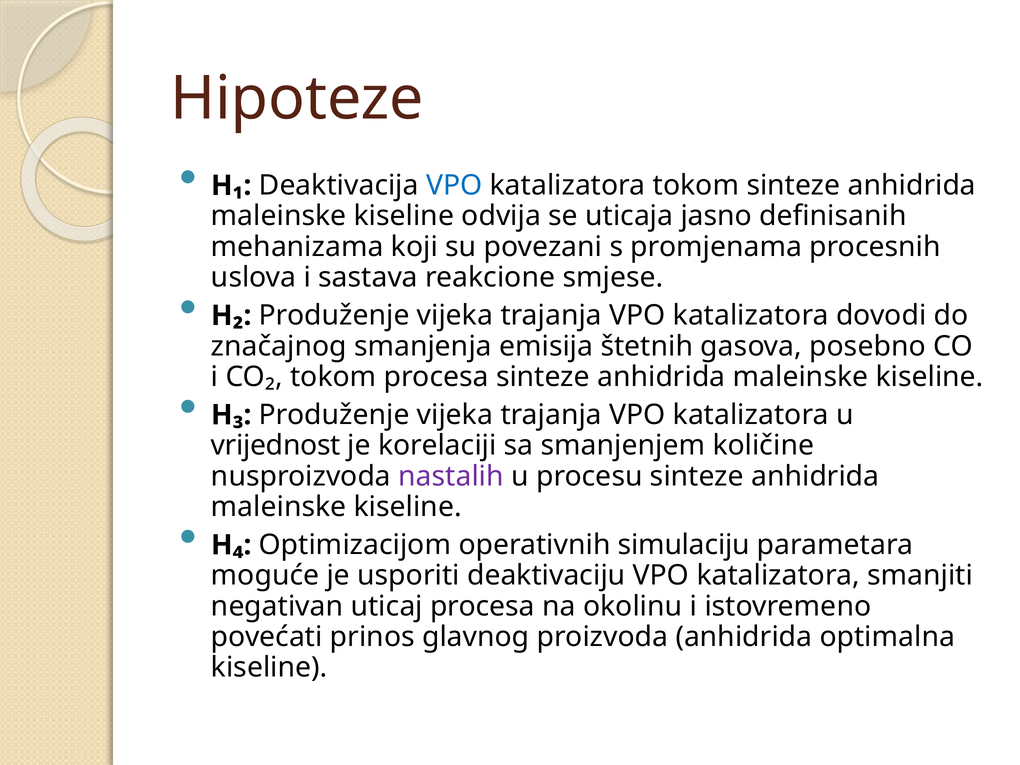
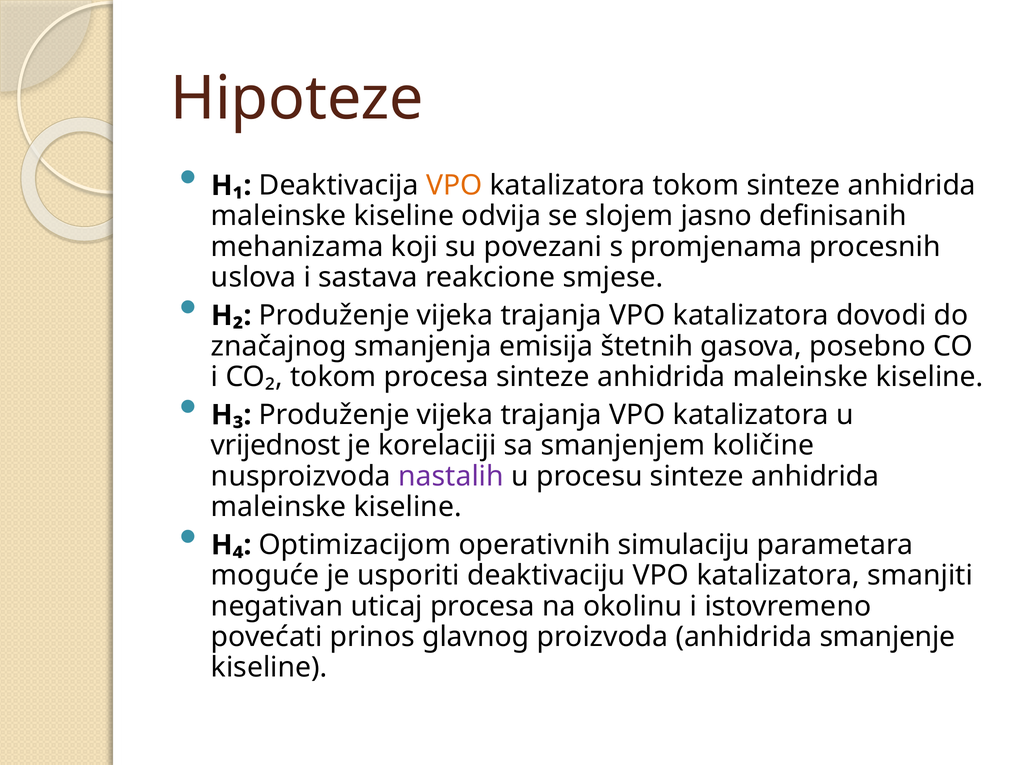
VPO at (454, 186) colour: blue -> orange
uticaja: uticaja -> slojem
optimalna: optimalna -> smanjenje
